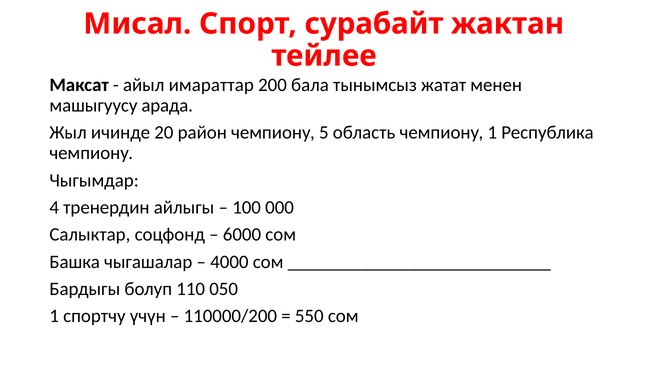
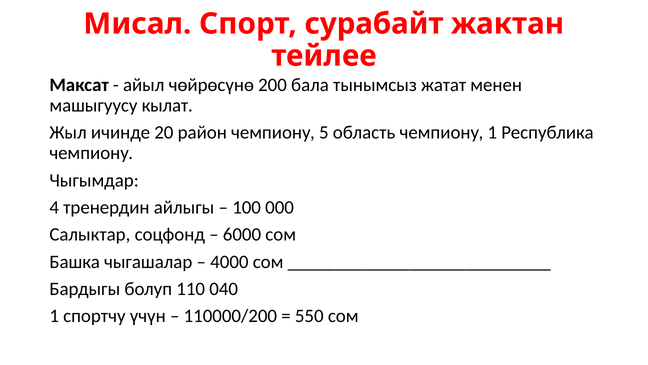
имараттар: имараттар -> чөйрөсүнө
арада: арада -> кылат
050: 050 -> 040
